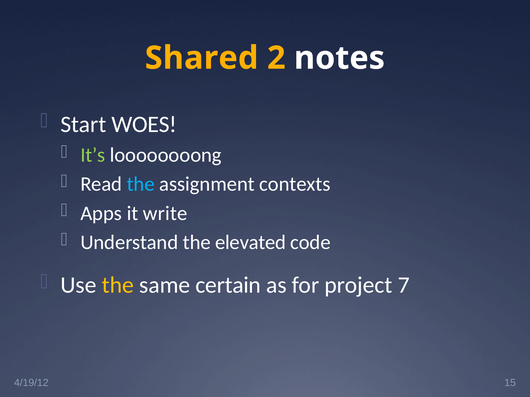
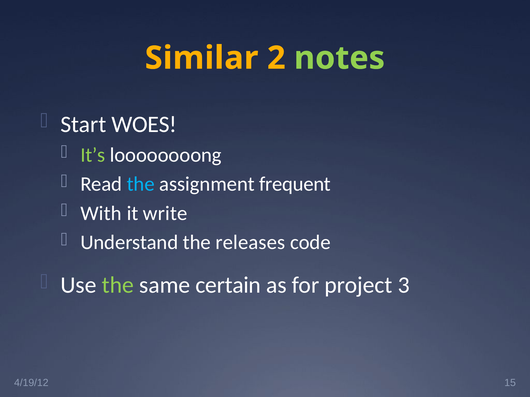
Shared: Shared -> Similar
notes colour: white -> light green
contexts: contexts -> frequent
Apps: Apps -> With
elevated: elevated -> releases
the at (118, 286) colour: yellow -> light green
7: 7 -> 3
